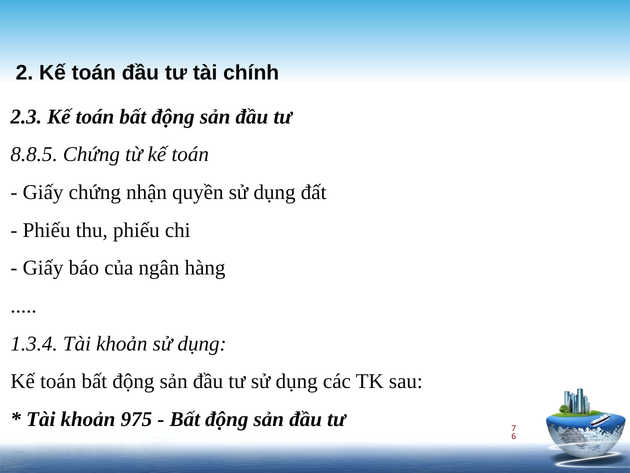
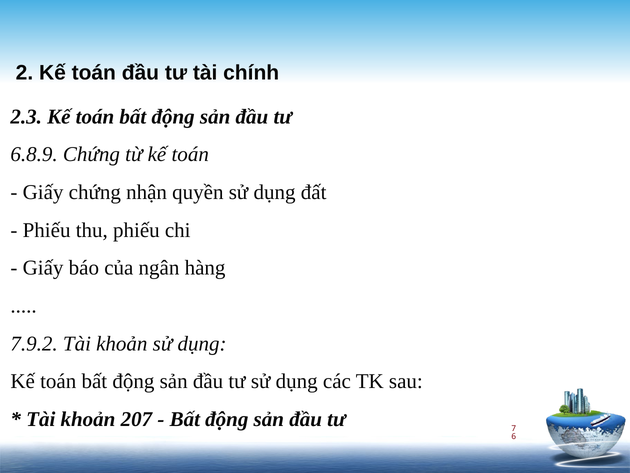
8.8.5: 8.8.5 -> 6.8.9
1.3.4: 1.3.4 -> 7.9.2
975: 975 -> 207
